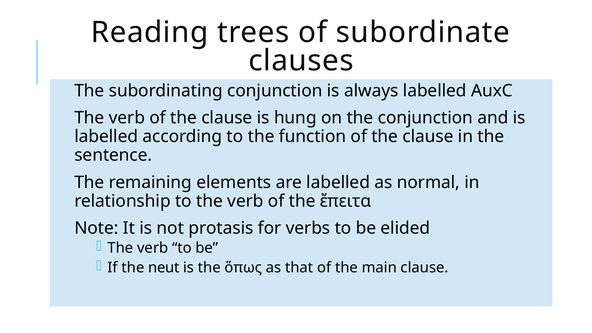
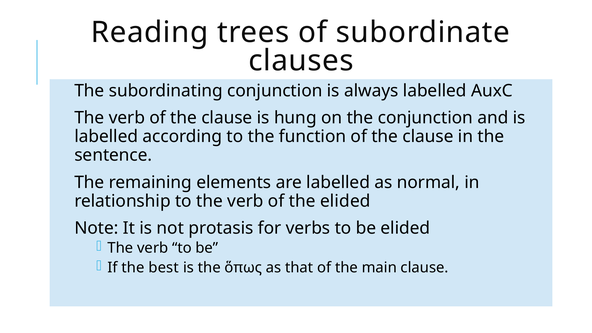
the ἔπειτα: ἔπειτα -> elided
neut: neut -> best
